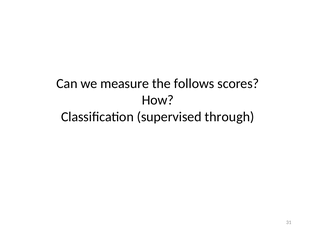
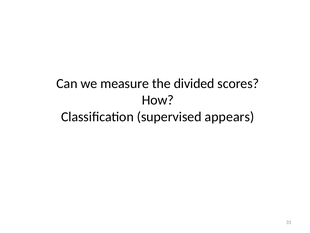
follows: follows -> divided
through: through -> appears
